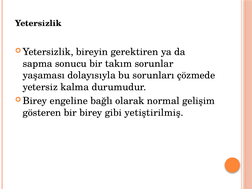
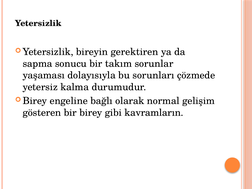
yetiştirilmiş: yetiştirilmiş -> kavramların
